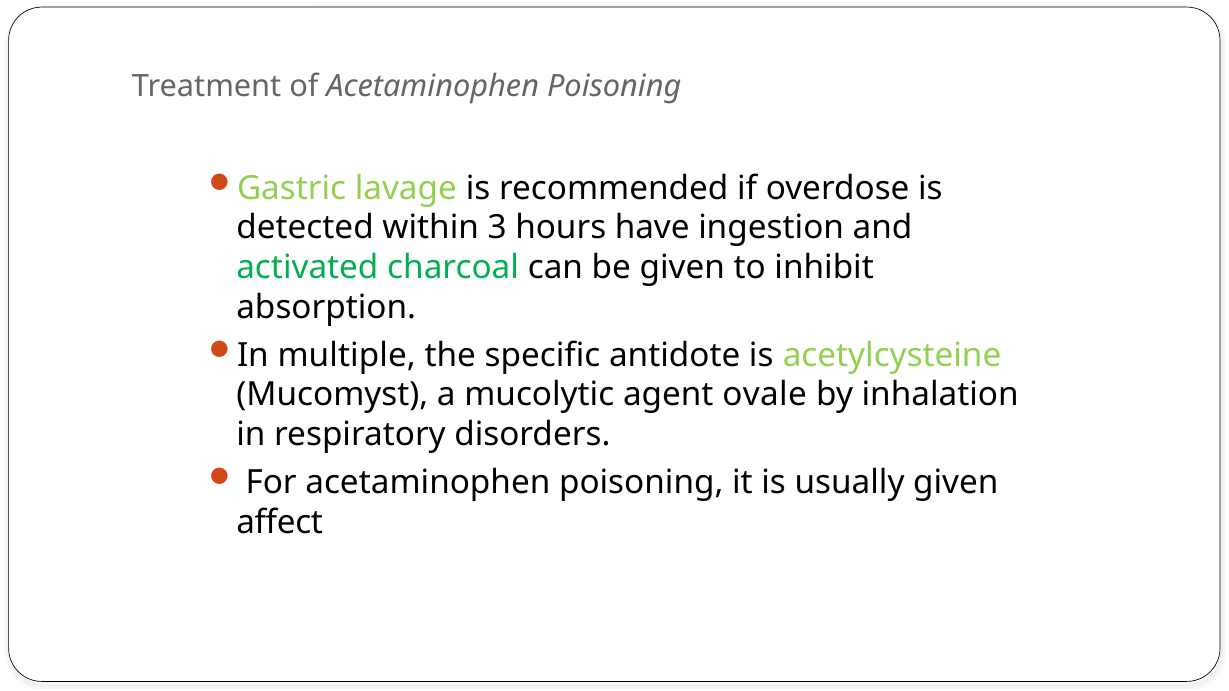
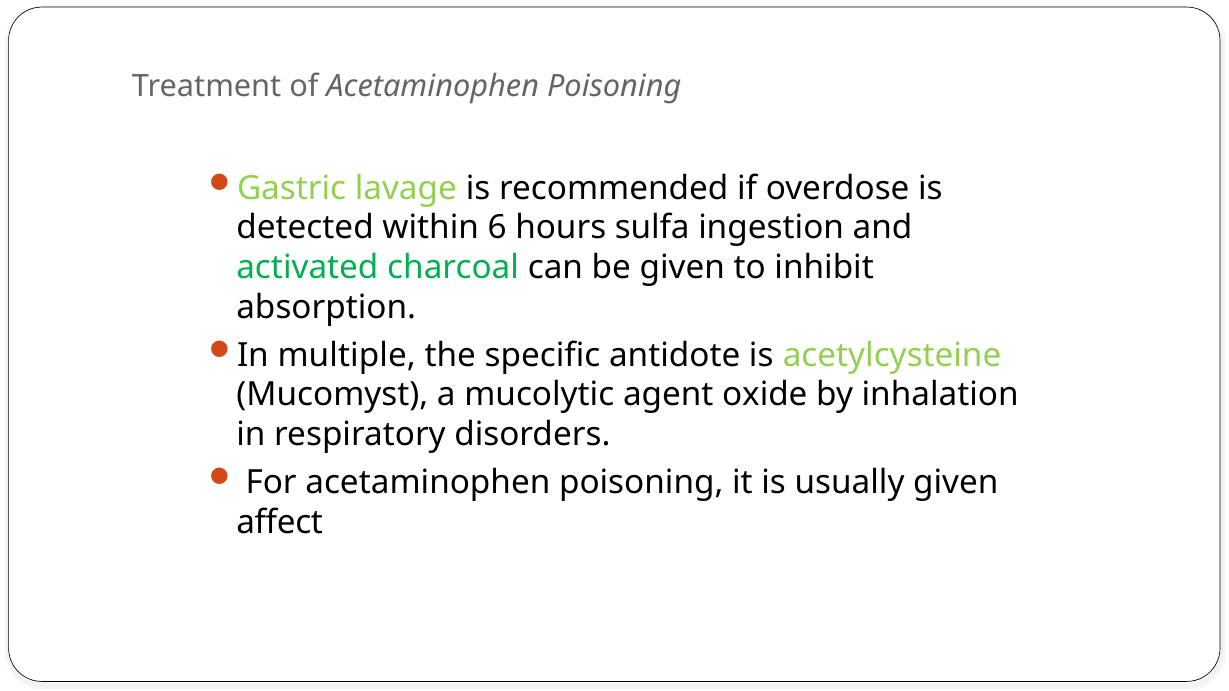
3: 3 -> 6
have: have -> sulfa
ovale: ovale -> oxide
